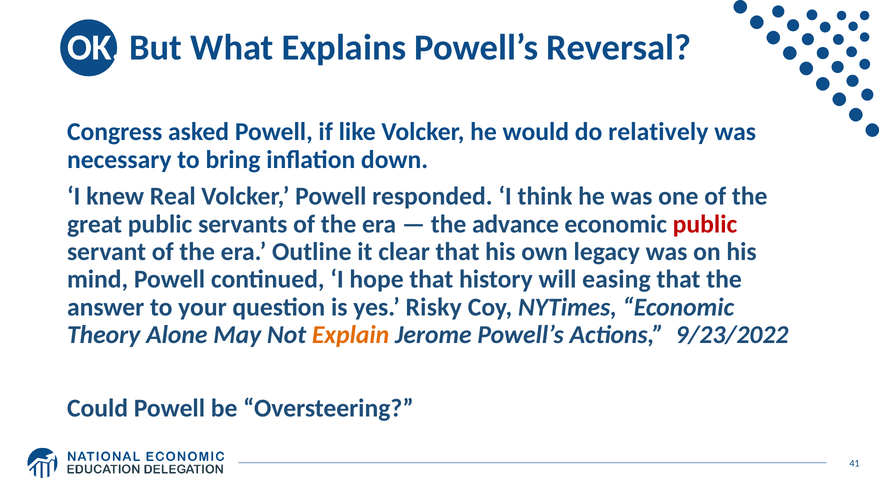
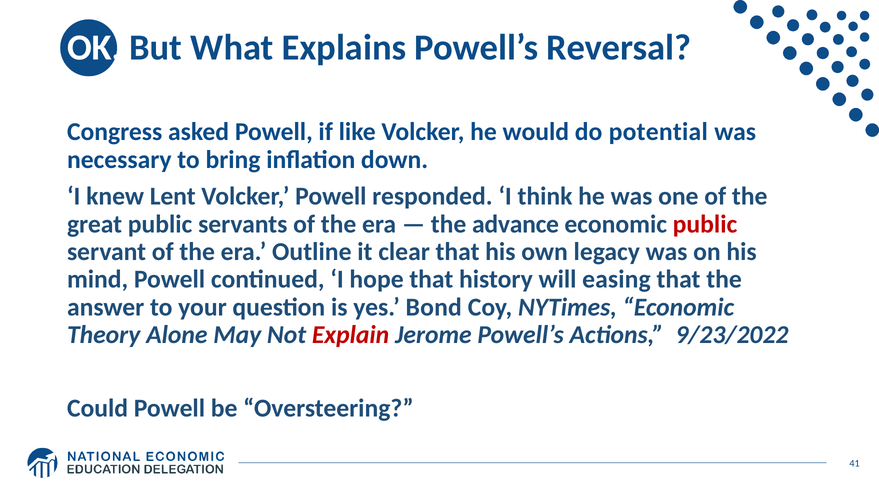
relatively: relatively -> potential
Real: Real -> Lent
Risky: Risky -> Bond
Explain colour: orange -> red
